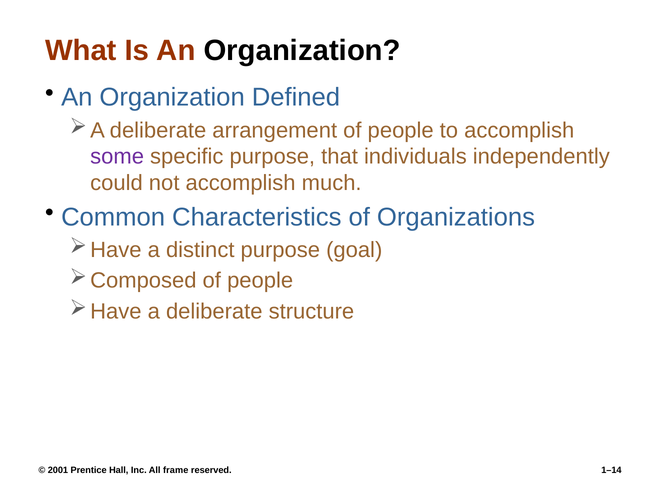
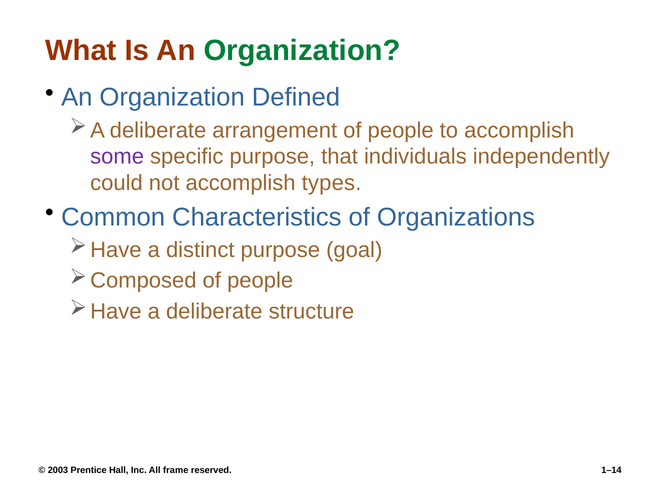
Organization at (302, 50) colour: black -> green
much: much -> types
2001: 2001 -> 2003
